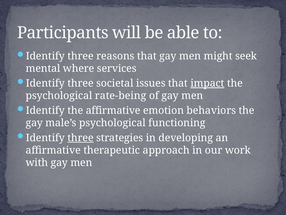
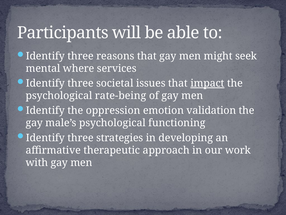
the affirmative: affirmative -> oppression
behaviors: behaviors -> validation
three at (80, 137) underline: present -> none
